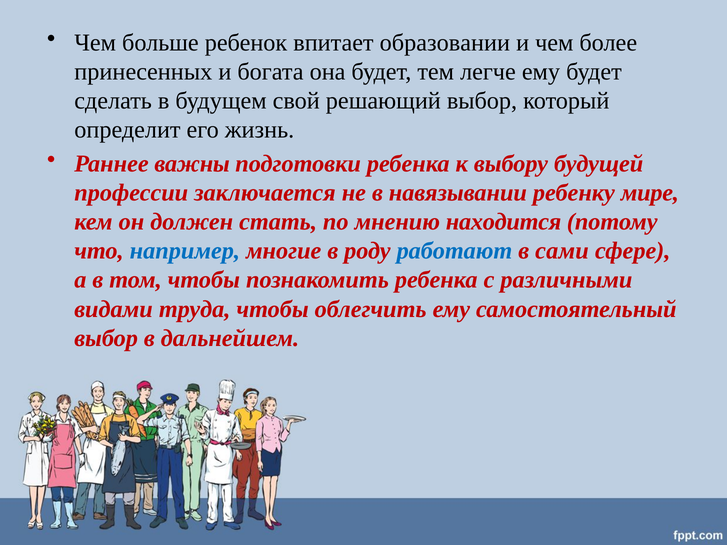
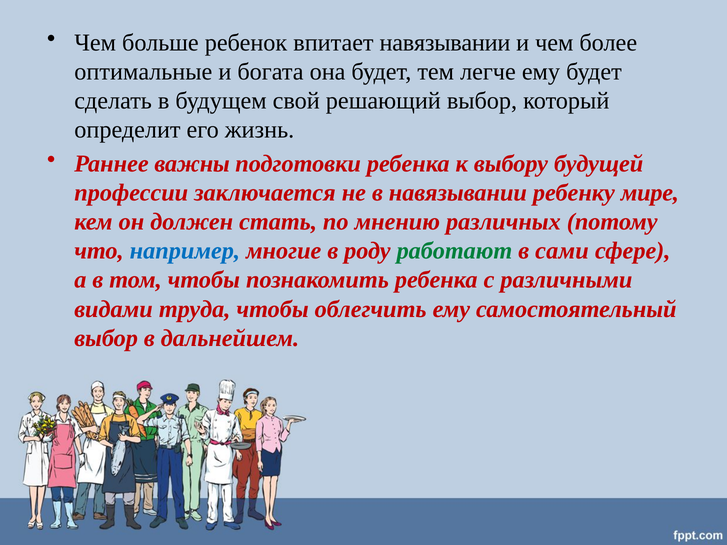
впитает образовании: образовании -> навязывании
принесенных: принесенных -> оптимальные
находится: находится -> различных
работают colour: blue -> green
